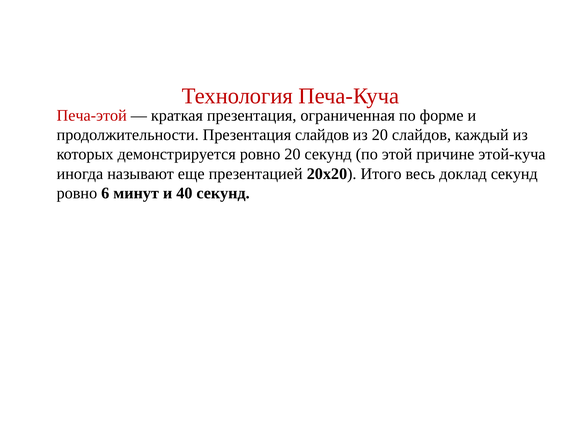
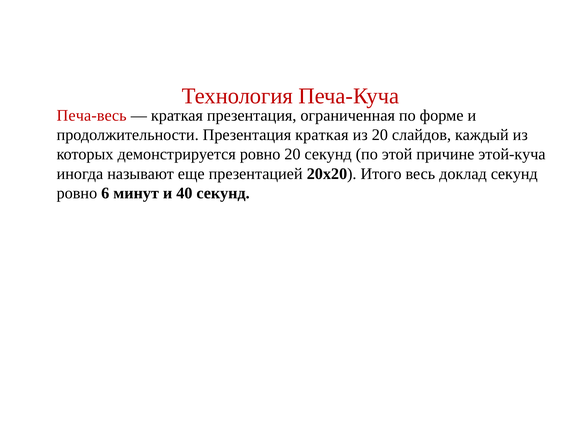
Печа-этой: Печа-этой -> Печа-весь
Презентация слайдов: слайдов -> краткая
